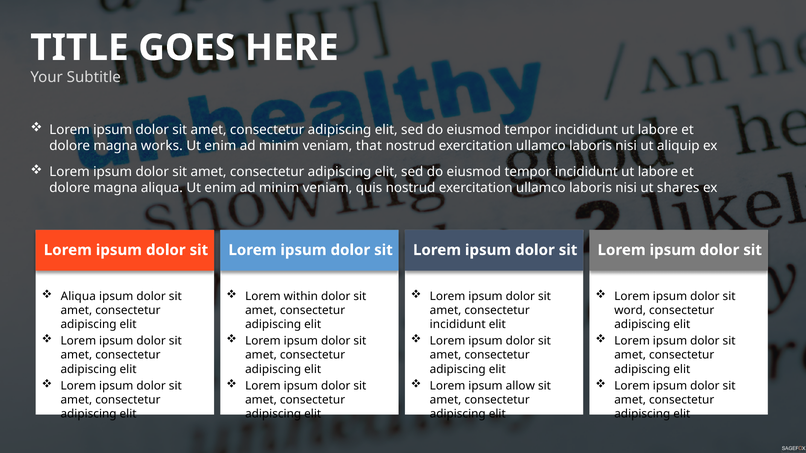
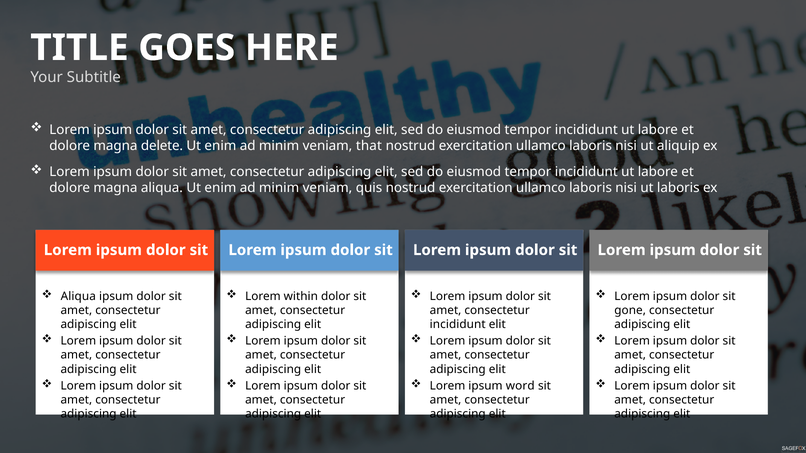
works: works -> delete
ut shares: shares -> laboris
word: word -> gone
allow: allow -> word
